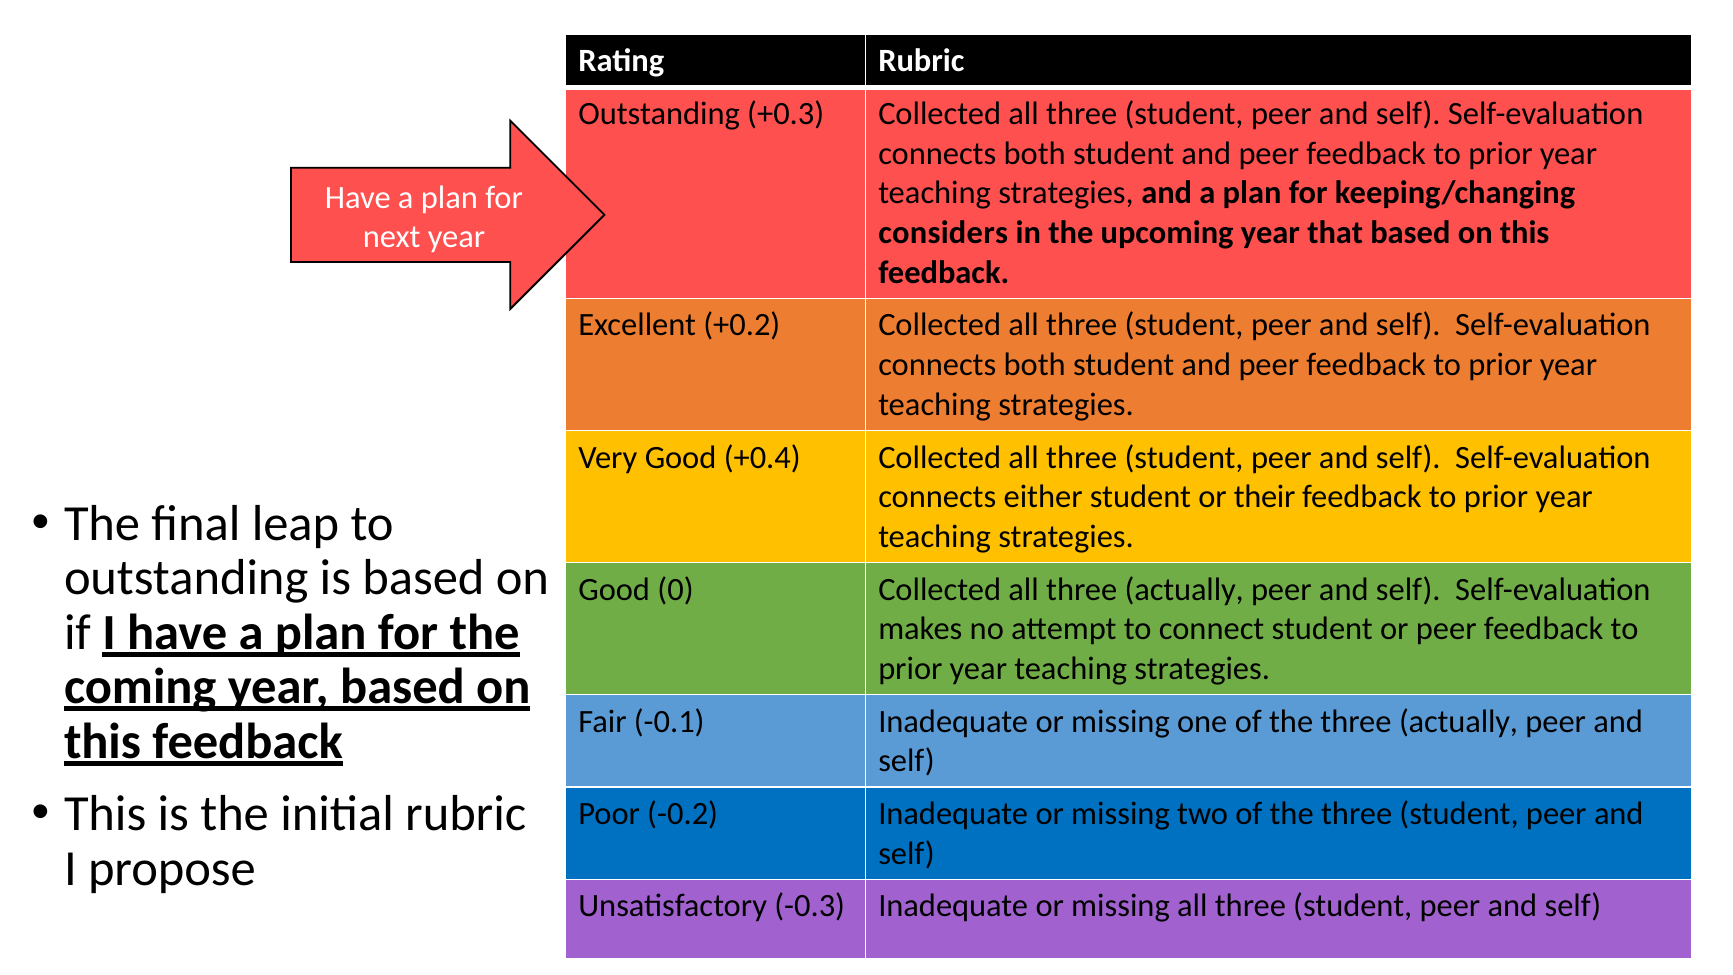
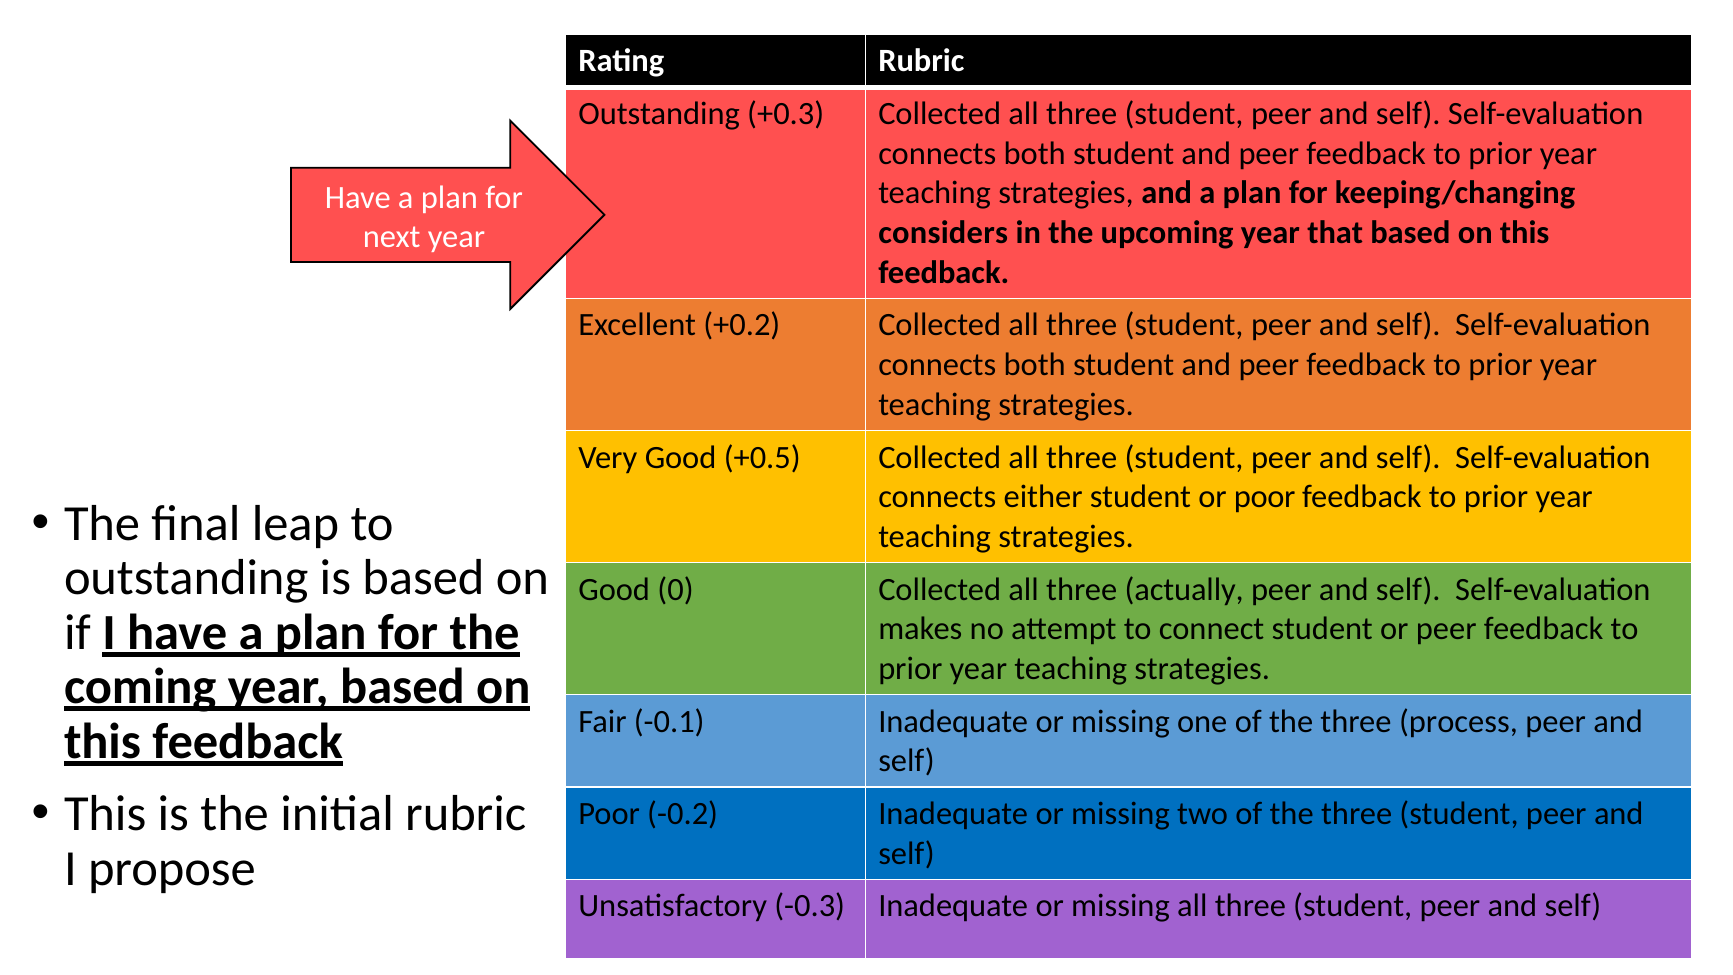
+0.4: +0.4 -> +0.5
or their: their -> poor
the three actually: actually -> process
